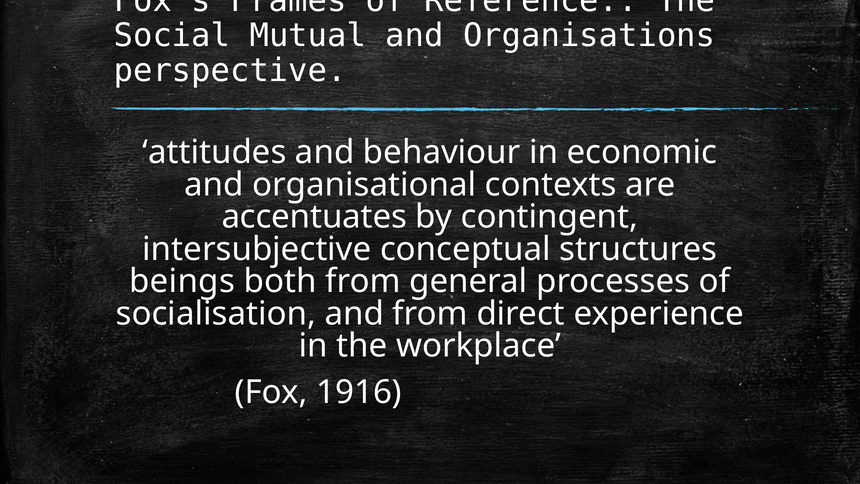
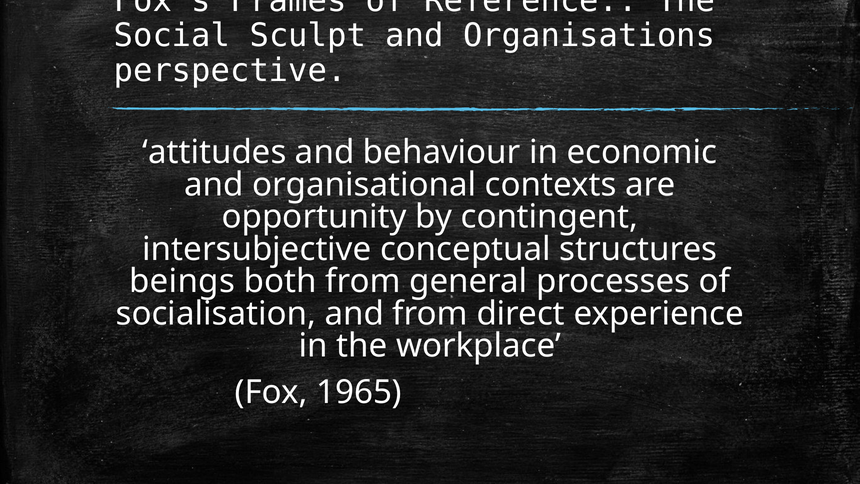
Mutual: Mutual -> Sculpt
accentuates: accentuates -> opportunity
1916: 1916 -> 1965
